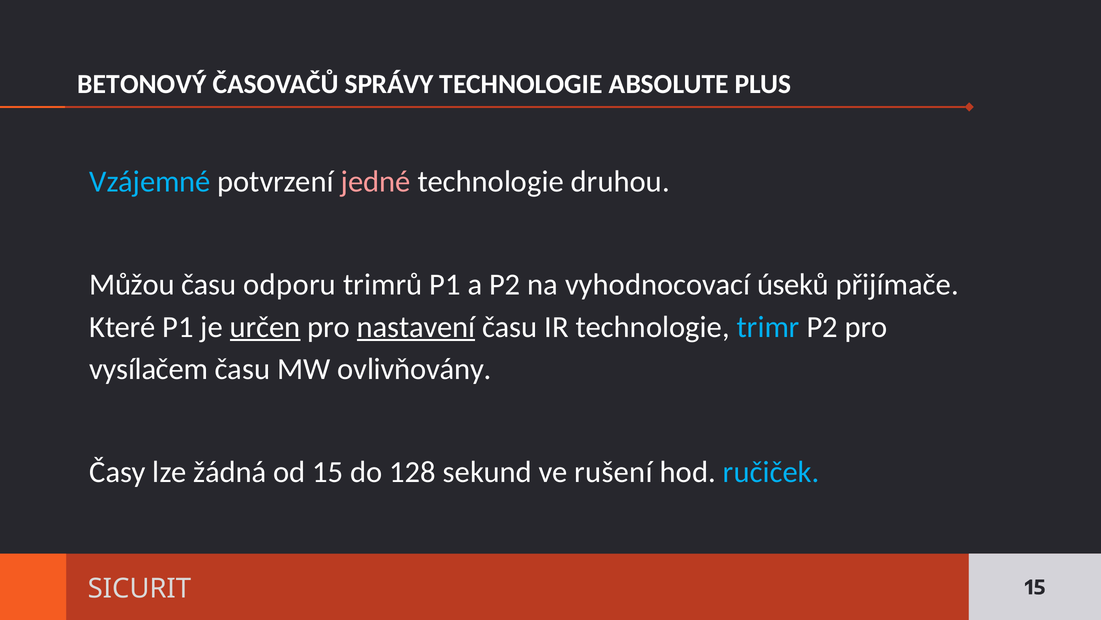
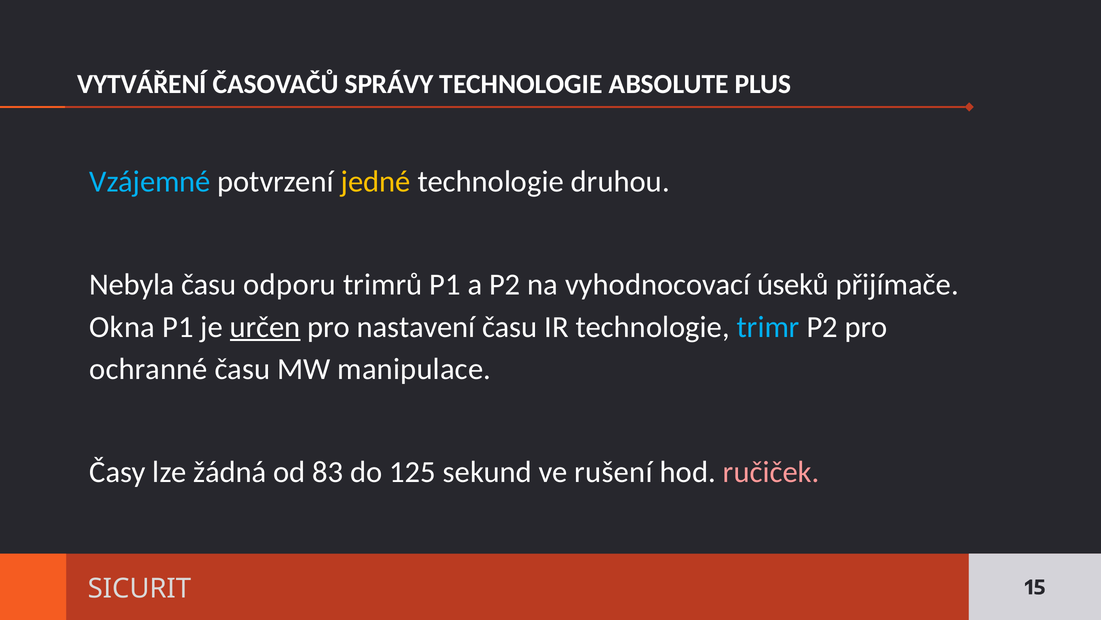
BETONOVÝ: BETONOVÝ -> VYTVÁŘENÍ
jedné colour: pink -> yellow
Můžou: Můžou -> Nebyla
Které: Které -> Okna
nastavení underline: present -> none
vysílačem: vysílačem -> ochranné
ovlivňovány: ovlivňovány -> manipulace
od 15: 15 -> 83
128: 128 -> 125
ručiček colour: light blue -> pink
